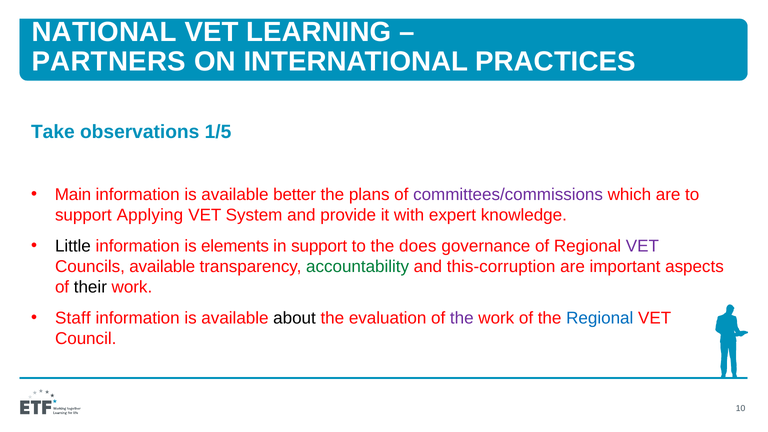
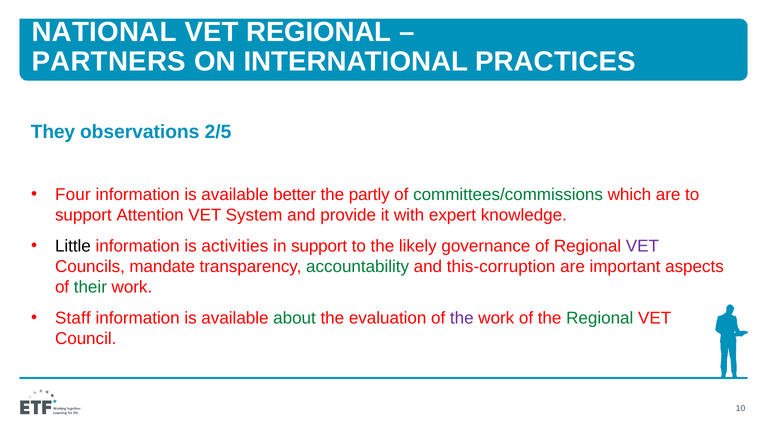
VET LEARNING: LEARNING -> REGIONAL
Take: Take -> They
1/5: 1/5 -> 2/5
Main: Main -> Four
plans: plans -> partly
committees/commissions colour: purple -> green
Applying: Applying -> Attention
elements: elements -> activities
does: does -> likely
Councils available: available -> mandate
their colour: black -> green
about colour: black -> green
Regional at (600, 318) colour: blue -> green
